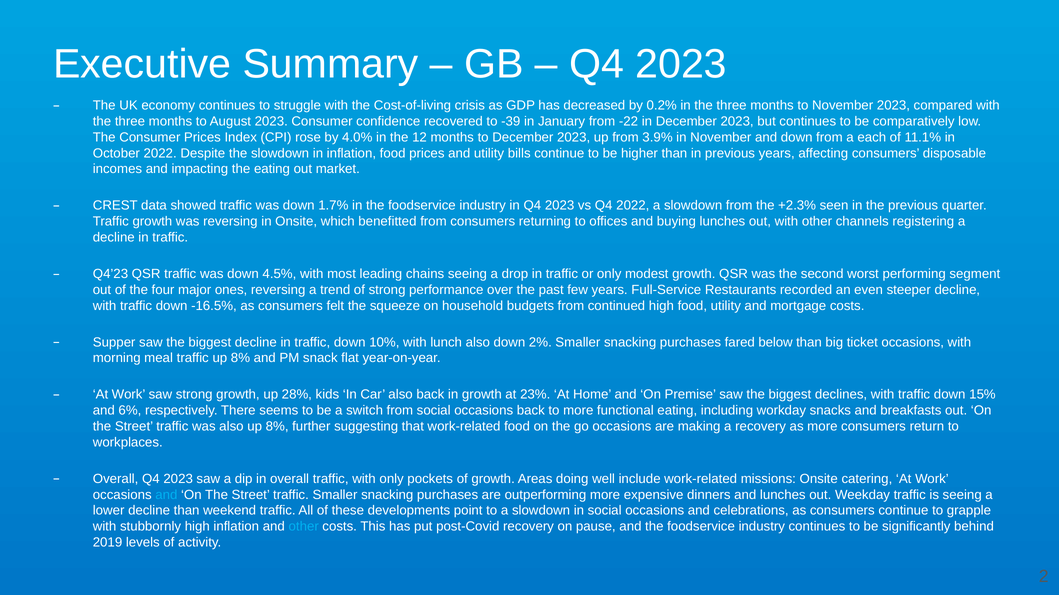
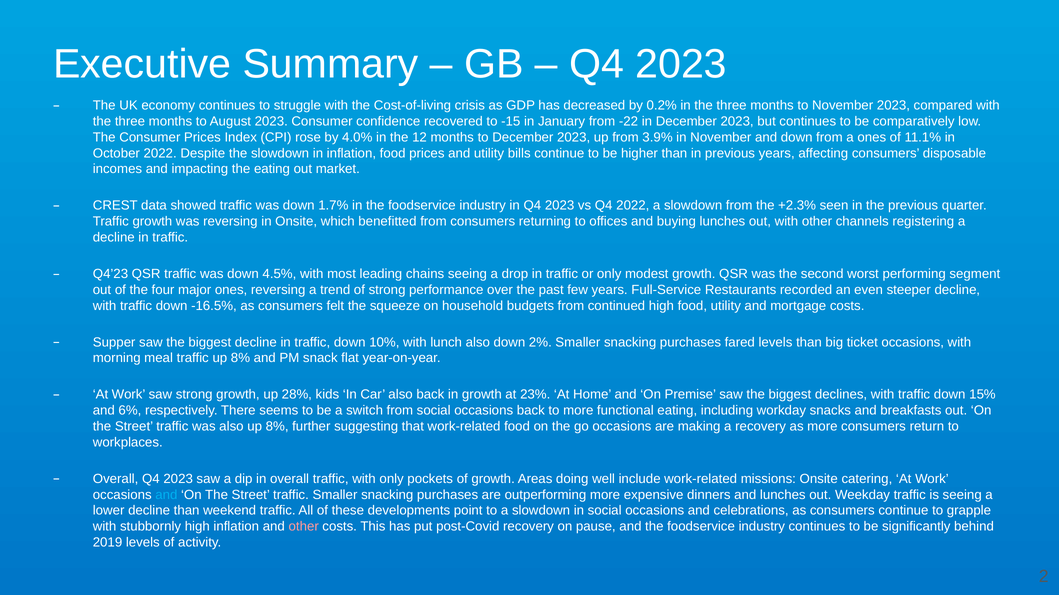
-39: -39 -> -15
a each: each -> ones
fared below: below -> levels
other at (304, 527) colour: light blue -> pink
